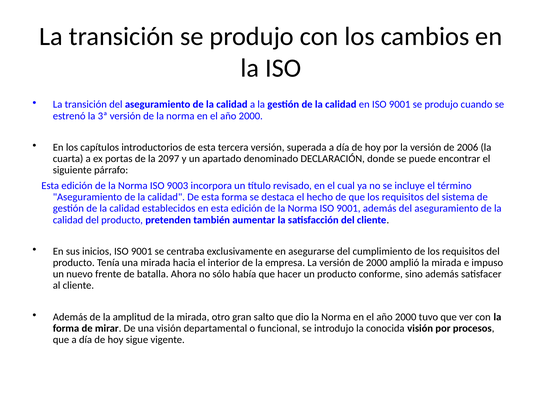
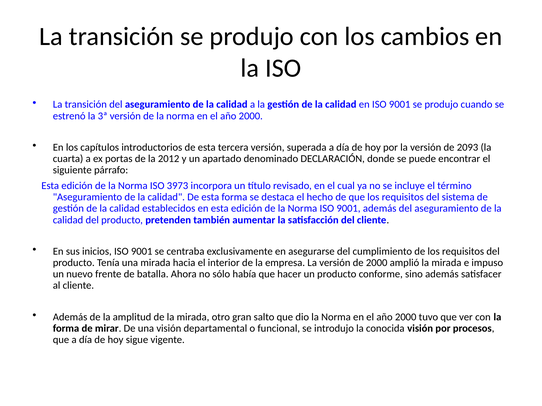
2006: 2006 -> 2093
2097: 2097 -> 2012
9003: 9003 -> 3973
